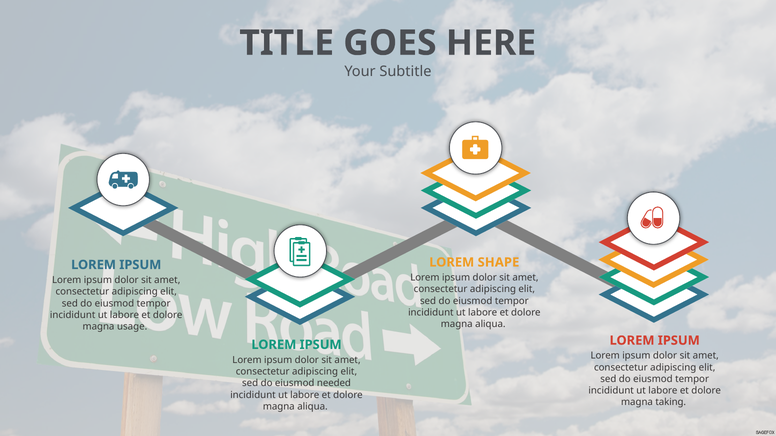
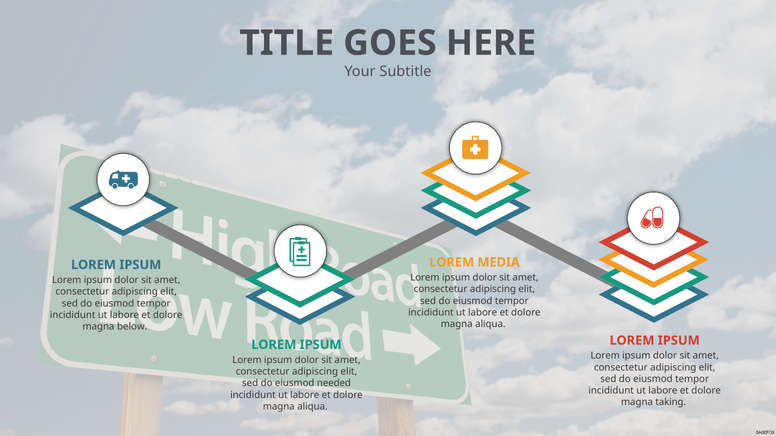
SHAPE: SHAPE -> MEDIA
usage: usage -> below
